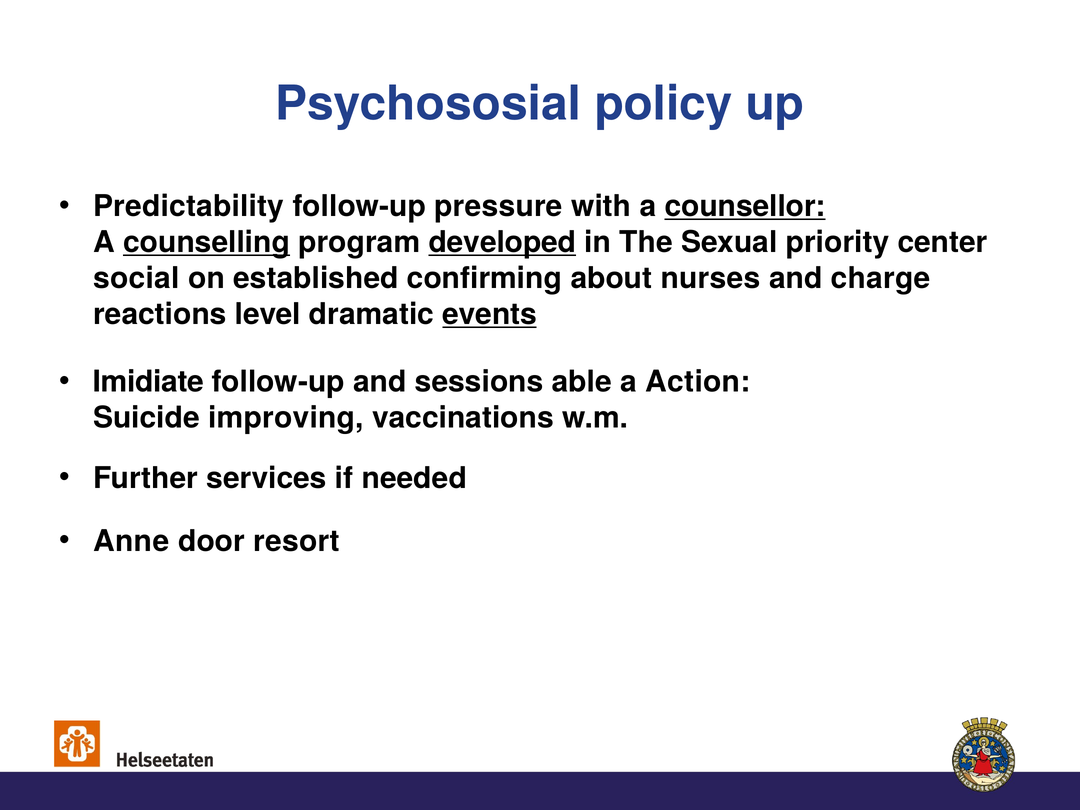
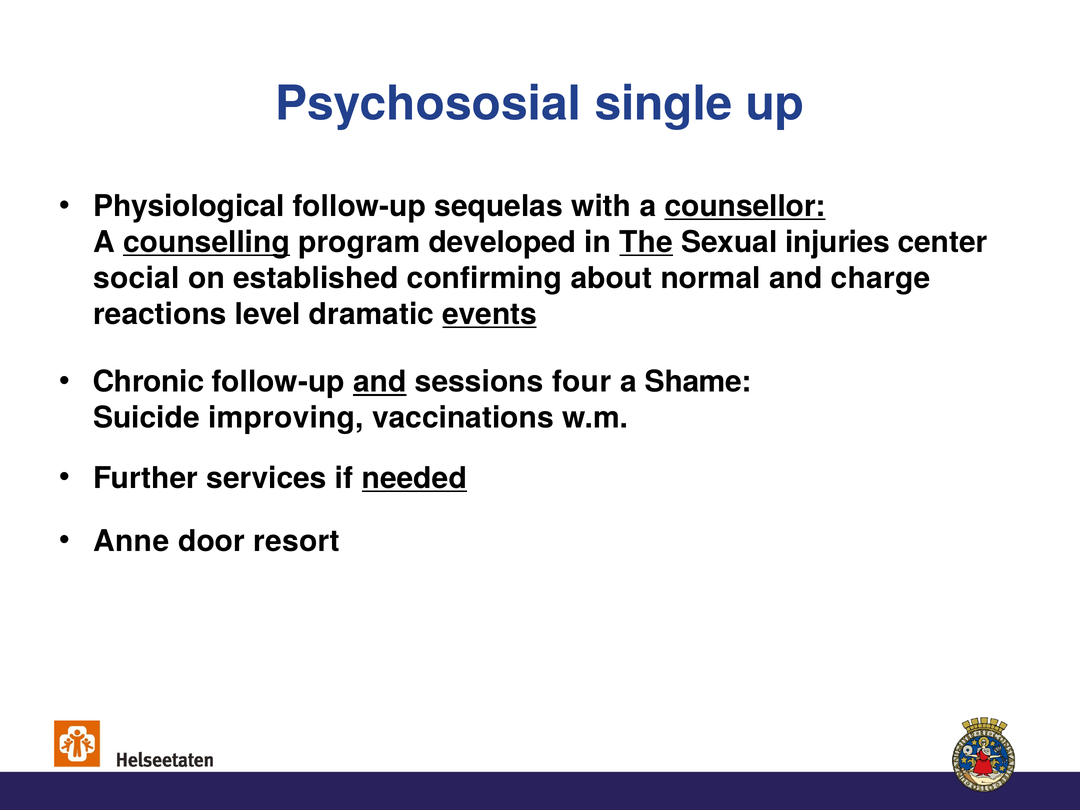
policy: policy -> single
Predictability: Predictability -> Physiological
pressure: pressure -> sequelas
developed underline: present -> none
The underline: none -> present
priority: priority -> injuries
nurses: nurses -> normal
Imidiate: Imidiate -> Chronic
and at (380, 382) underline: none -> present
able: able -> four
Action: Action -> Shame
needed underline: none -> present
